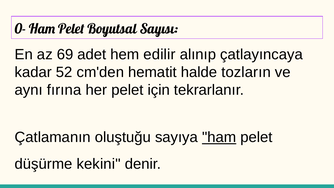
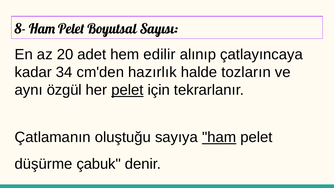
0-: 0- -> 8-
69: 69 -> 20
52: 52 -> 34
hematit: hematit -> hazırlık
fırına: fırına -> özgül
pelet at (127, 90) underline: none -> present
kekini: kekini -> çabuk
